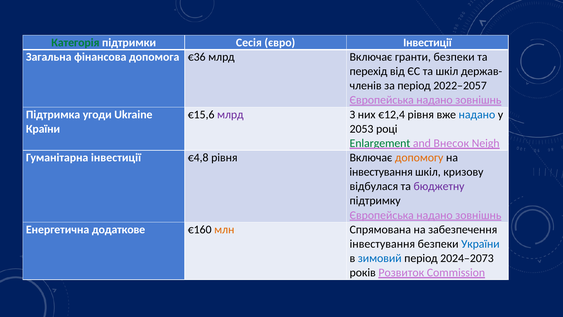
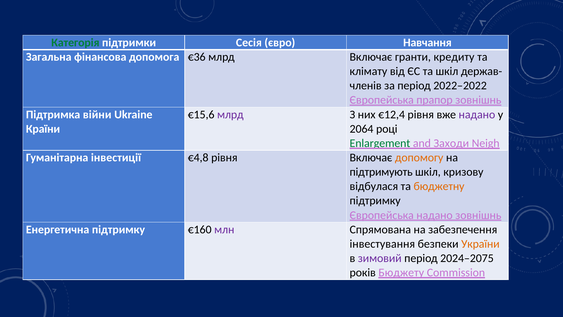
євро Інвестиції: Інвестиції -> Навчання
гранти безпеки: безпеки -> кредиту
перехід: перехід -> клімату
2022–2057: 2022–2057 -> 2022–2022
надано at (435, 100): надано -> прапор
угоди: угоди -> війни
надано at (477, 114) colour: blue -> purple
2053: 2053 -> 2064
Внесок: Внесок -> Заходи
інвестування at (381, 172): інвестування -> підтримують
бюджетну colour: purple -> orange
Енергетична додаткове: додаткове -> підтримку
млн colour: orange -> purple
України at (480, 244) colour: blue -> orange
зимовий colour: blue -> purple
2024–2073: 2024–2073 -> 2024–2075
Розвиток: Розвиток -> Бюджету
